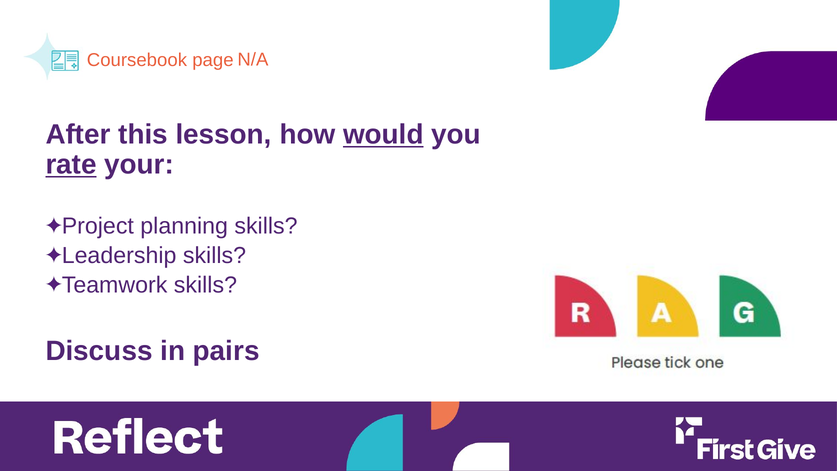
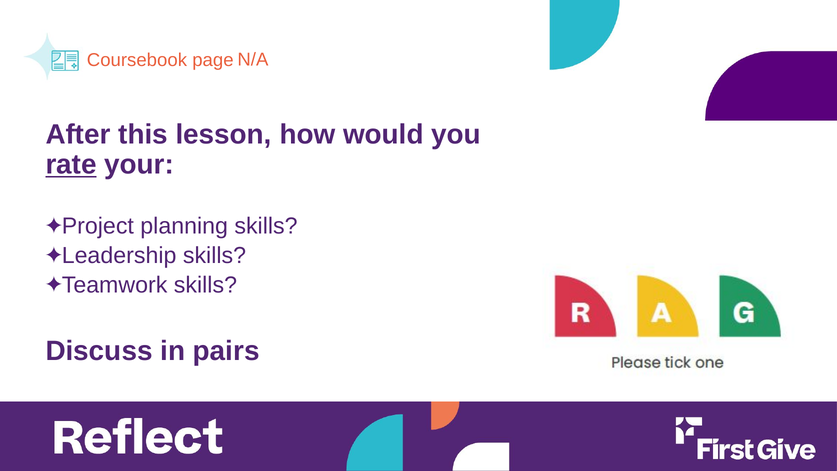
would underline: present -> none
